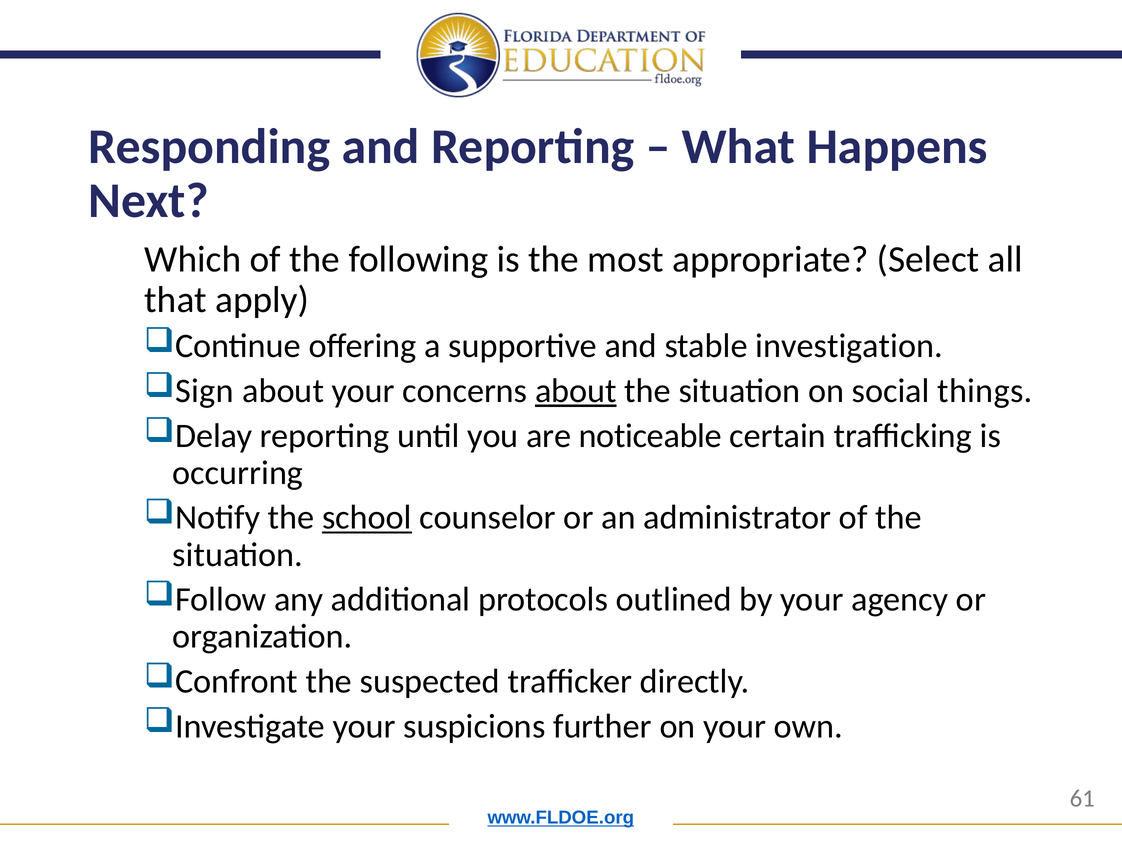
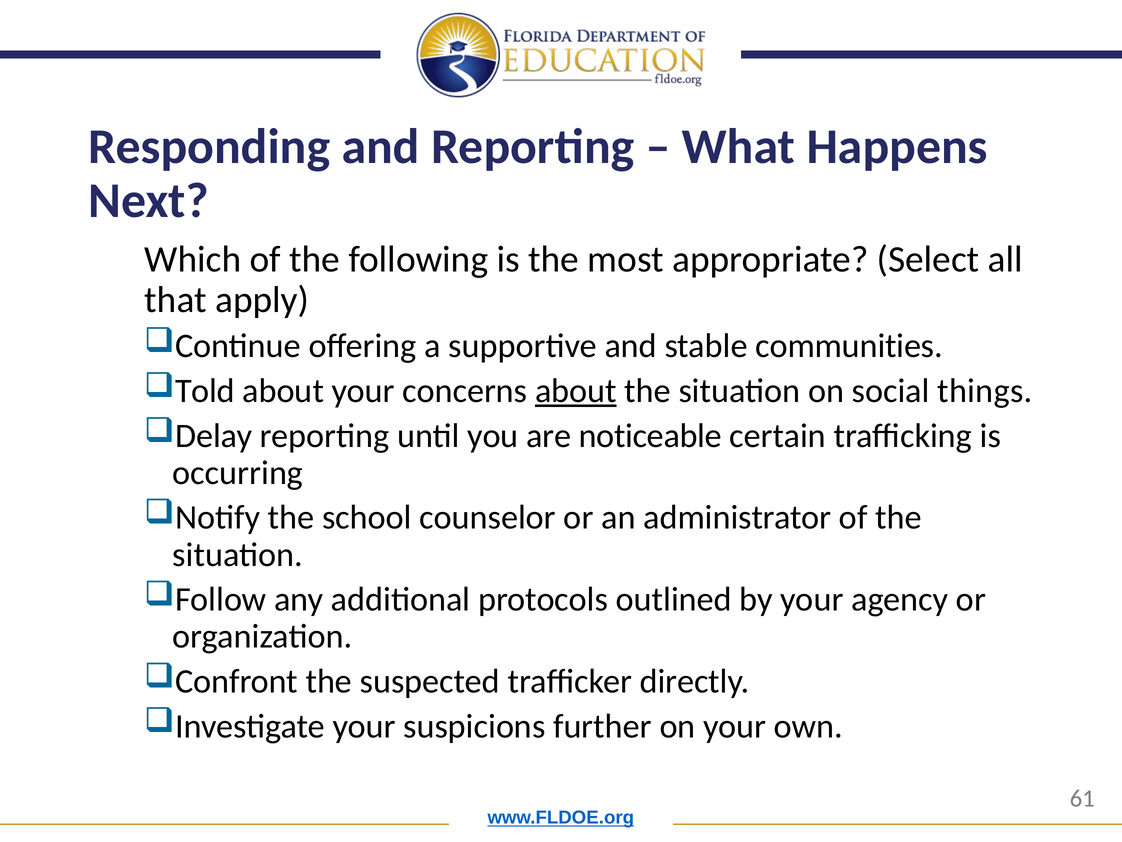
investigation: investigation -> communities
Sign: Sign -> Told
school underline: present -> none
